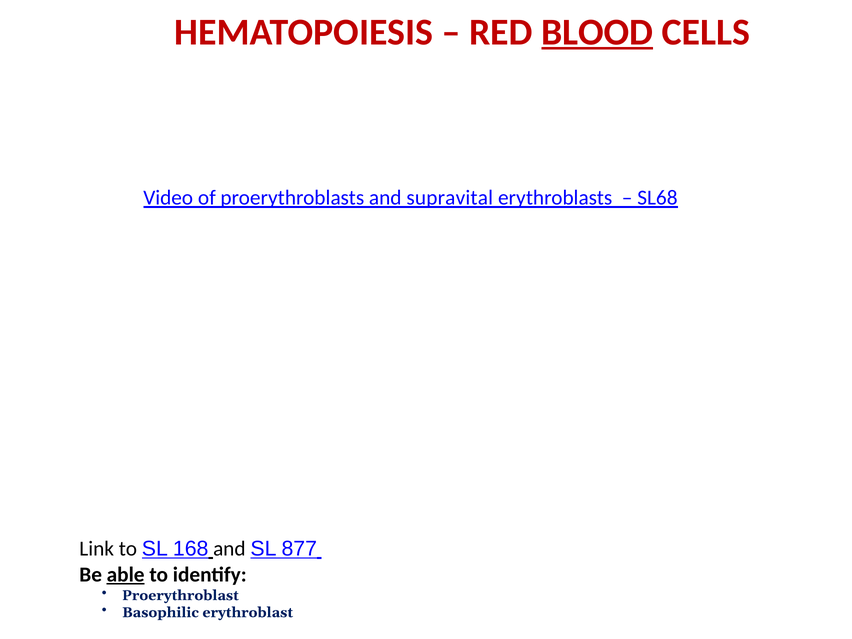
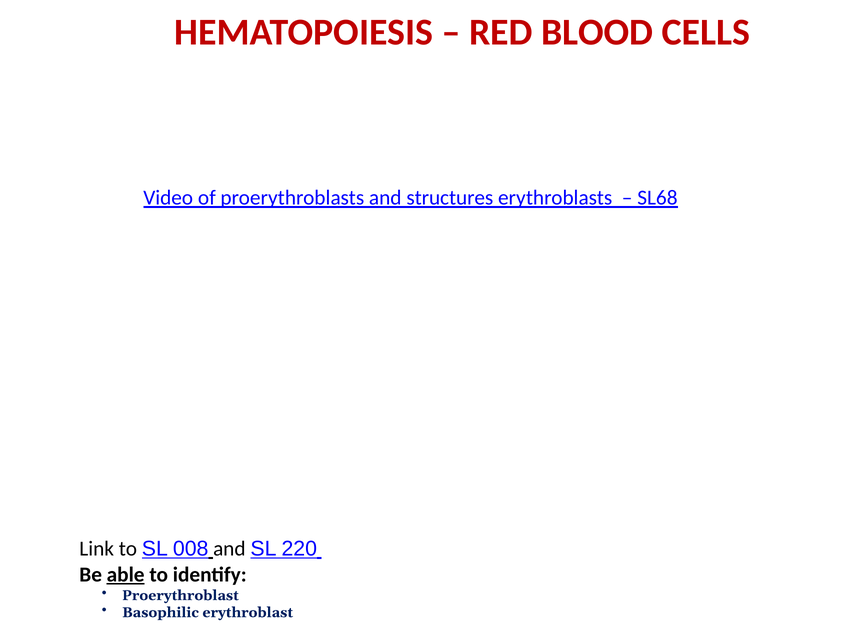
BLOOD underline: present -> none
supravital: supravital -> structures
168: 168 -> 008
877: 877 -> 220
